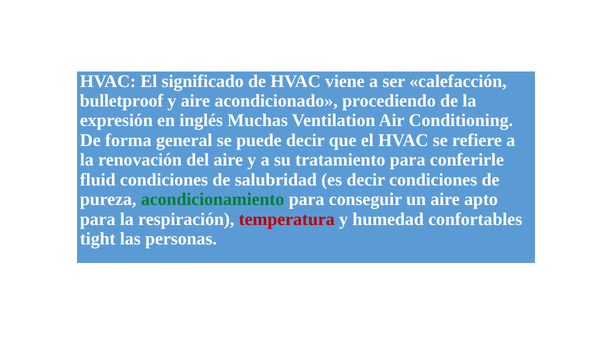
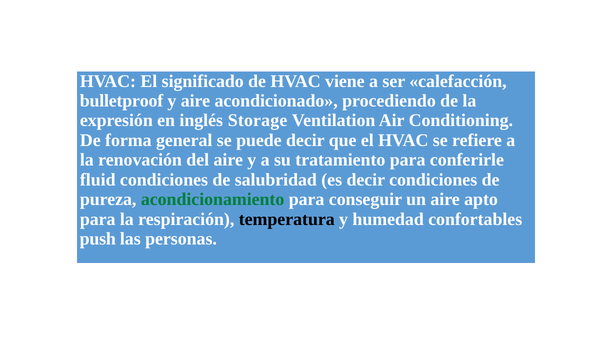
Muchas: Muchas -> Storage
temperatura colour: red -> black
tight: tight -> push
